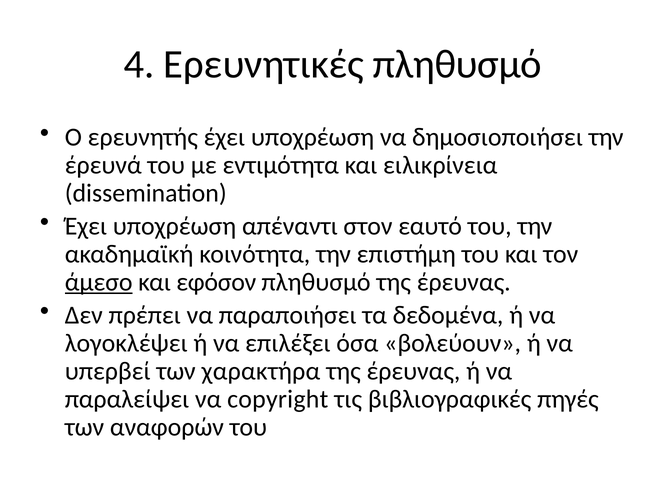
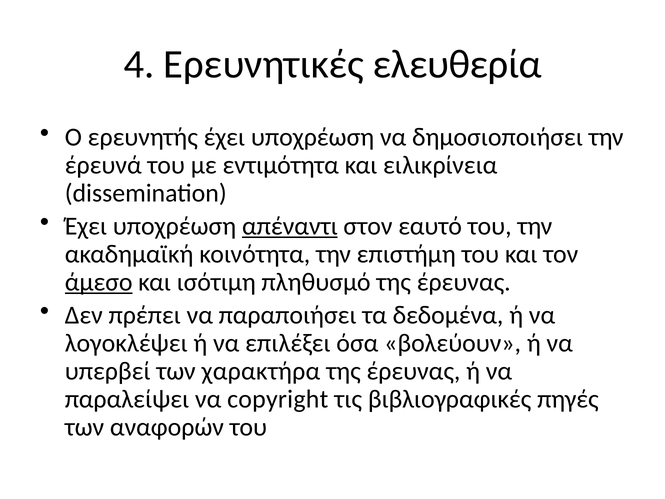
Ερευνητικές πληθυσμό: πληθυσμό -> ελευθερία
απέναντι underline: none -> present
εφόσον: εφόσον -> ισότιμη
